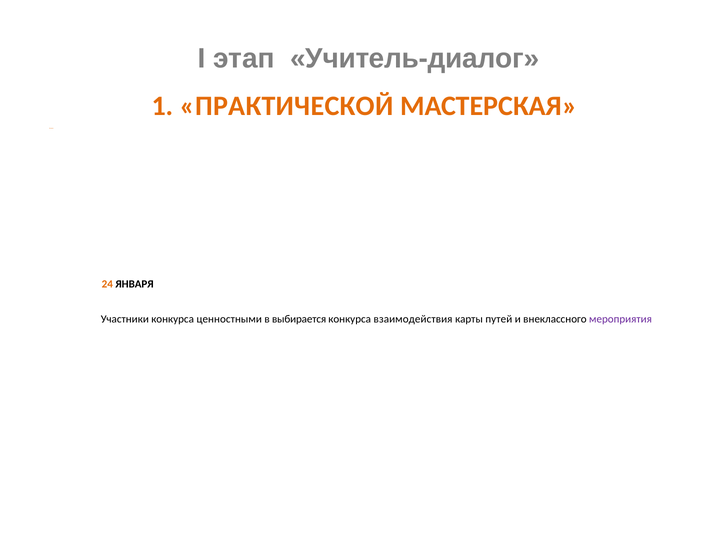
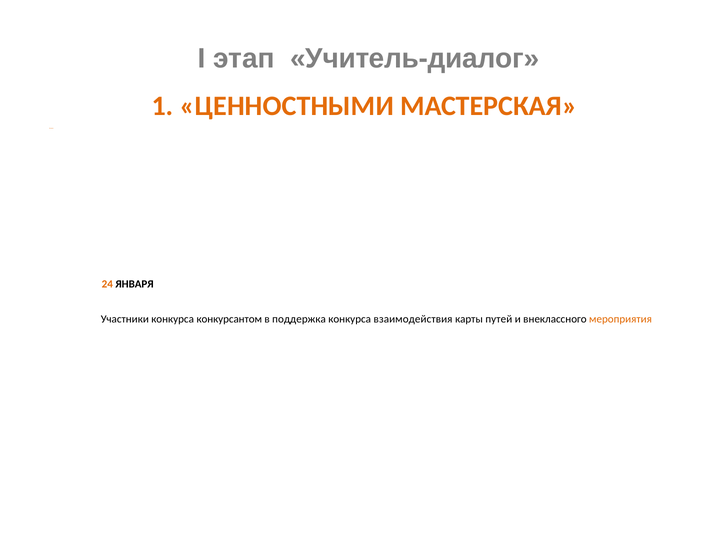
ПРАКТИЧЕСКОЙ: ПРАКТИЧЕСКОЙ -> ЦЕННОСТНЫМИ
ценностными: ценностными -> конкурсантом
выбирается: выбирается -> поддержка
мероприятия colour: purple -> orange
